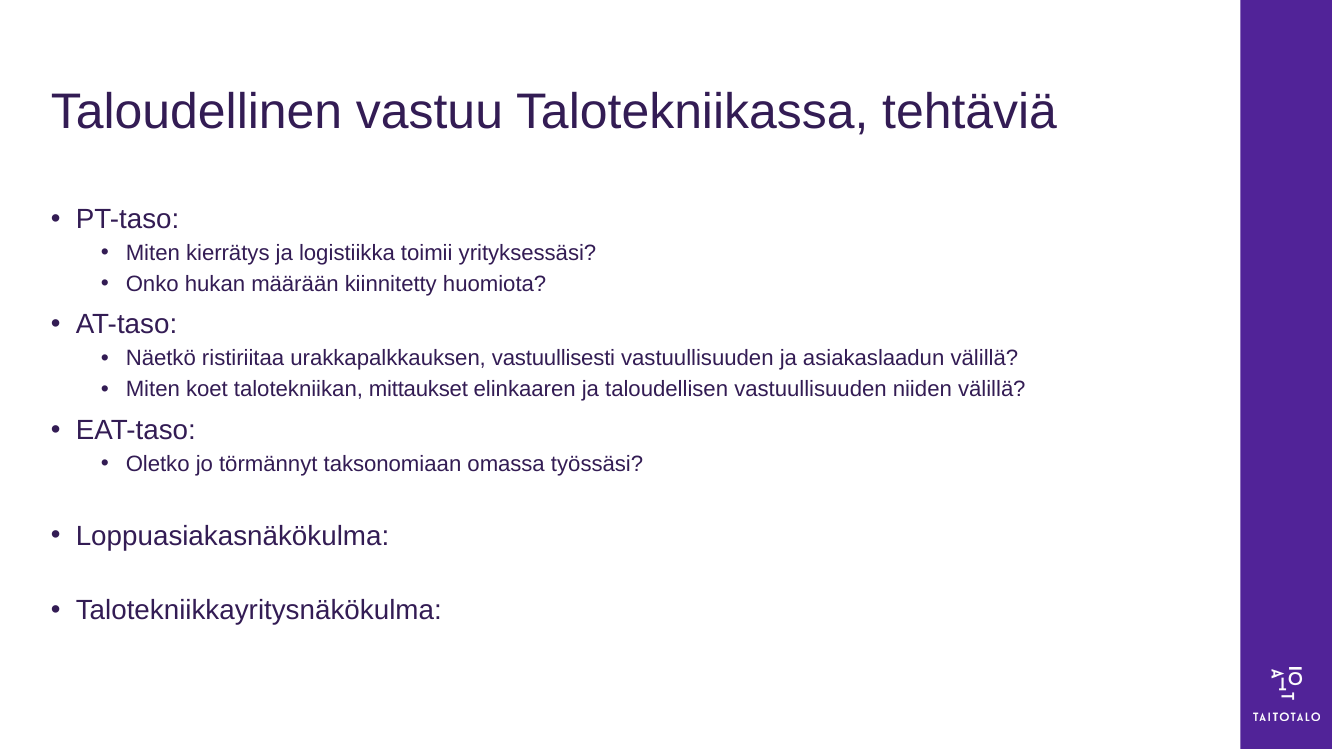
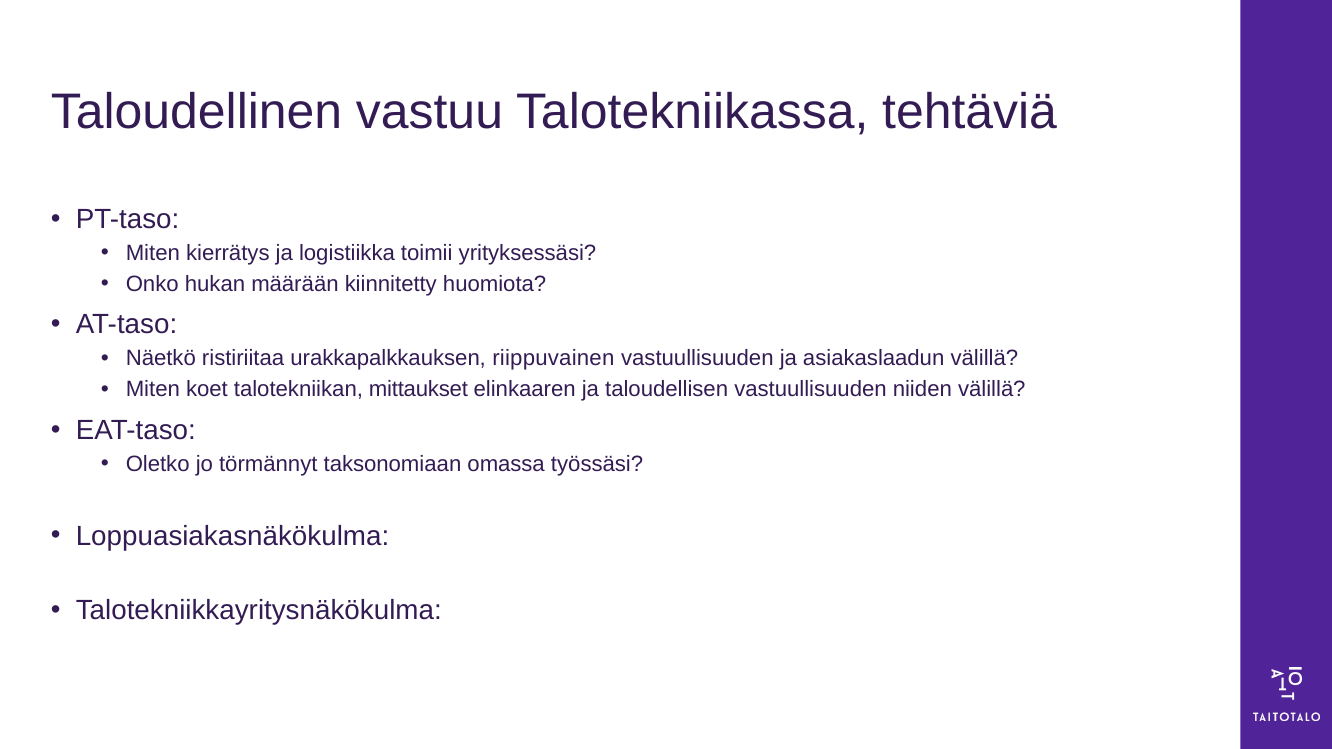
vastuullisesti: vastuullisesti -> riippuvainen
